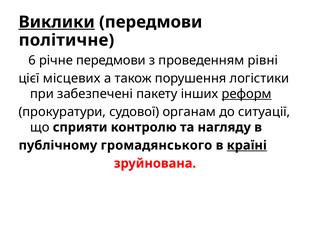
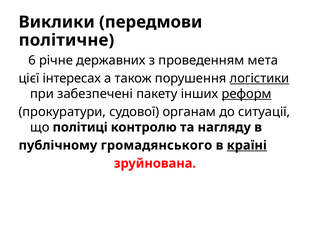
Виклики underline: present -> none
річне передмови: передмови -> державних
рівні: рівні -> мета
місцевих: місцевих -> інтересах
логістики underline: none -> present
сприяти: сприяти -> політиці
